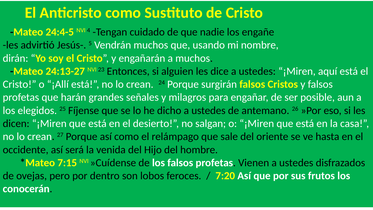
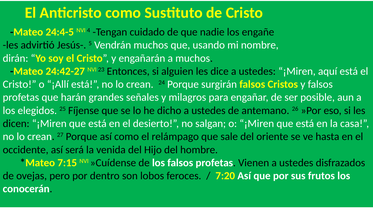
24:13-27: 24:13-27 -> 24:42-27
